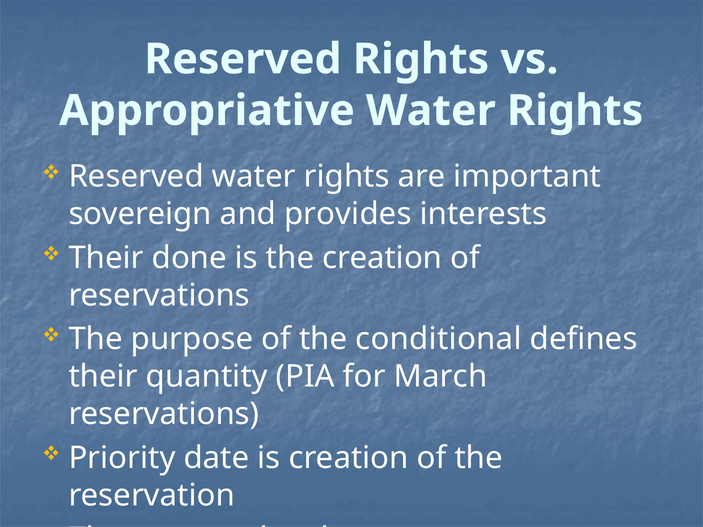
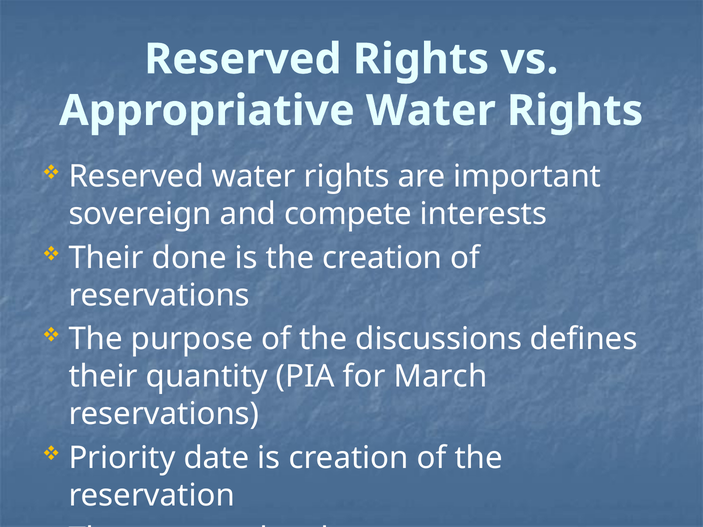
provides: provides -> compete
conditional: conditional -> discussions
